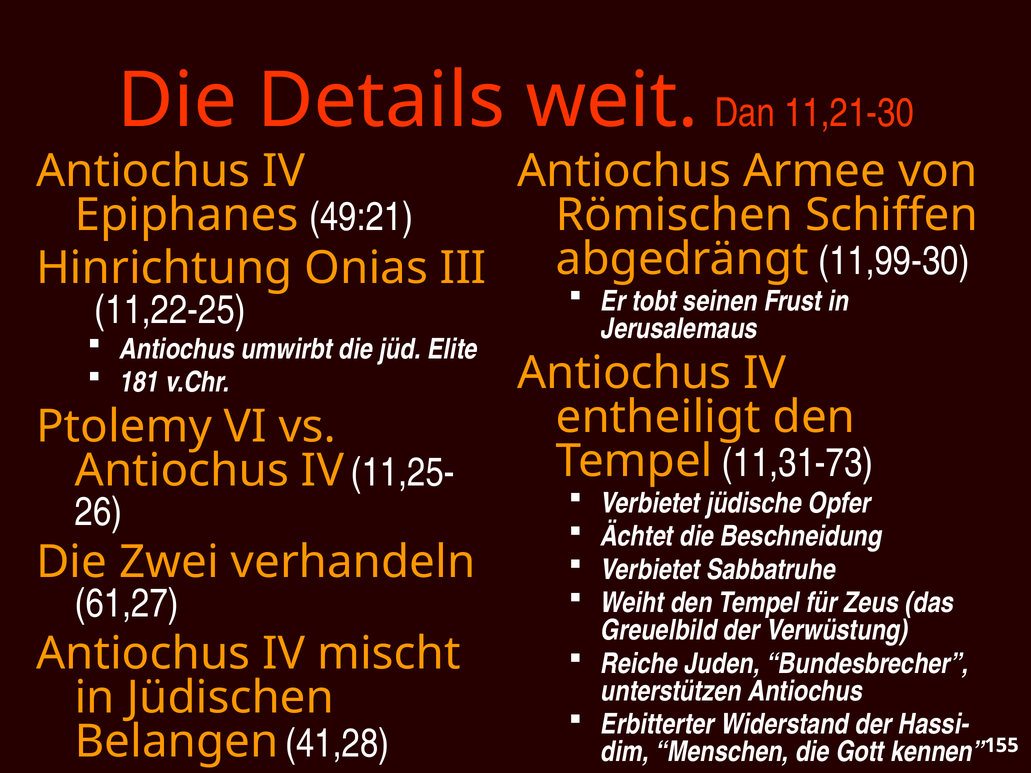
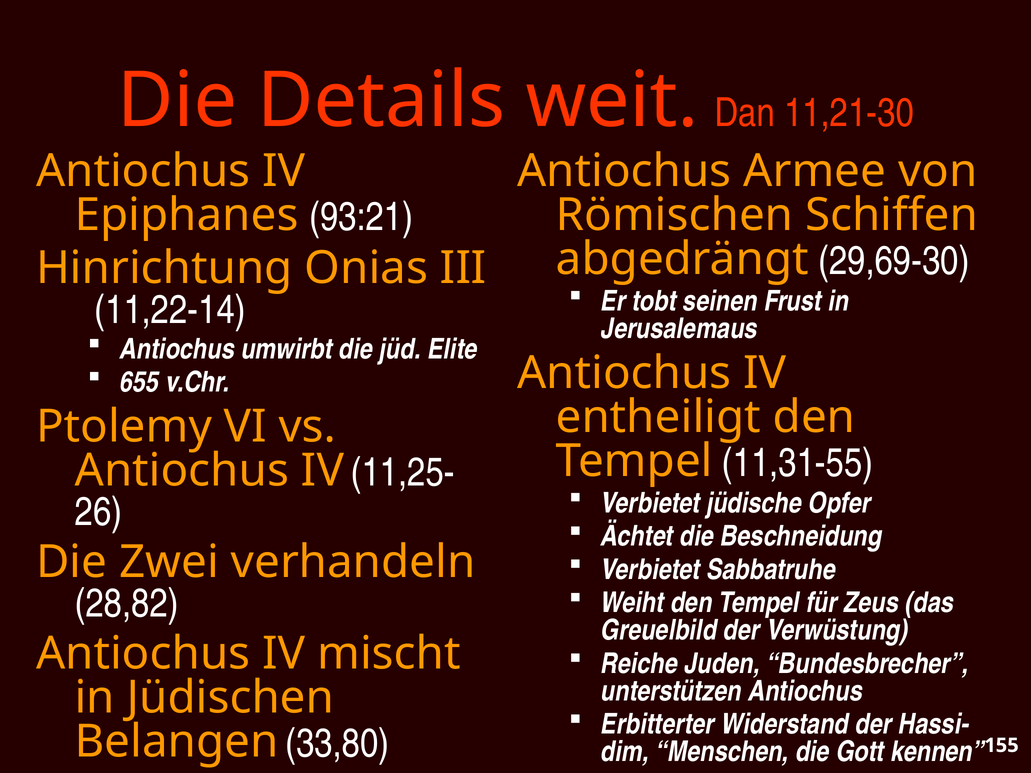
49:21: 49:21 -> 93:21
11,99-30: 11,99-30 -> 29,69-30
11,22-25: 11,22-25 -> 11,22-14
181: 181 -> 655
11,31-73: 11,31-73 -> 11,31-55
61,27: 61,27 -> 28,82
41,28: 41,28 -> 33,80
